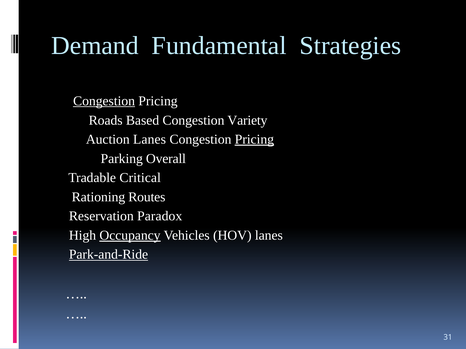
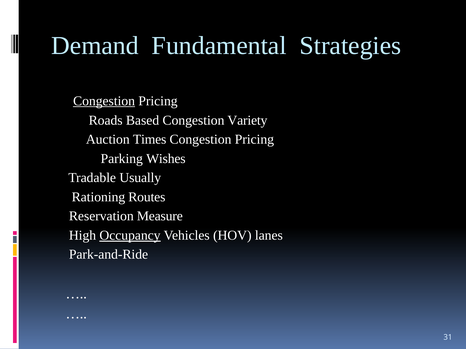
Auction Lanes: Lanes -> Times
Pricing at (254, 140) underline: present -> none
Overall: Overall -> Wishes
Critical: Critical -> Usually
Paradox: Paradox -> Measure
Park-and-Ride underline: present -> none
